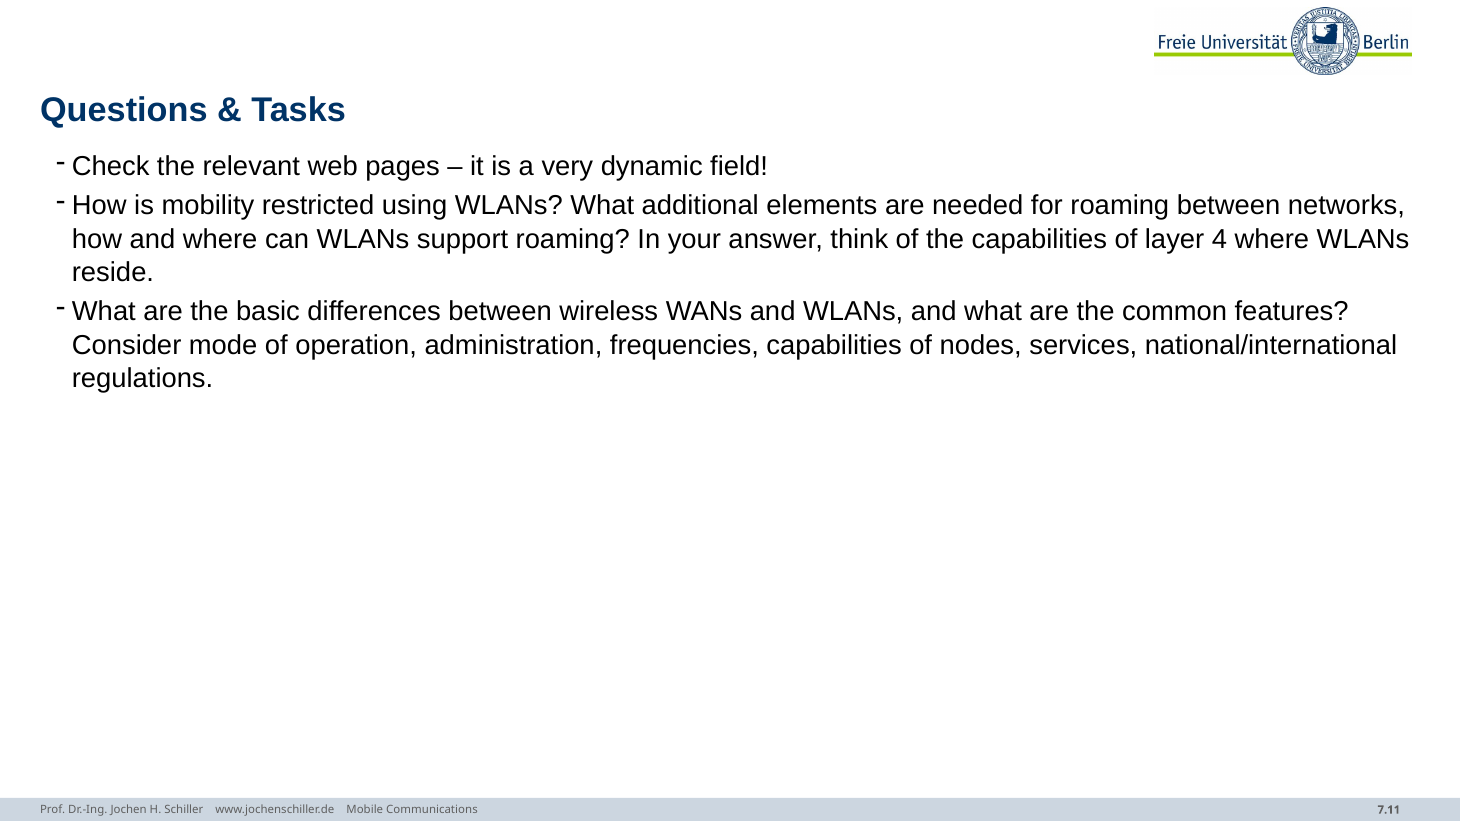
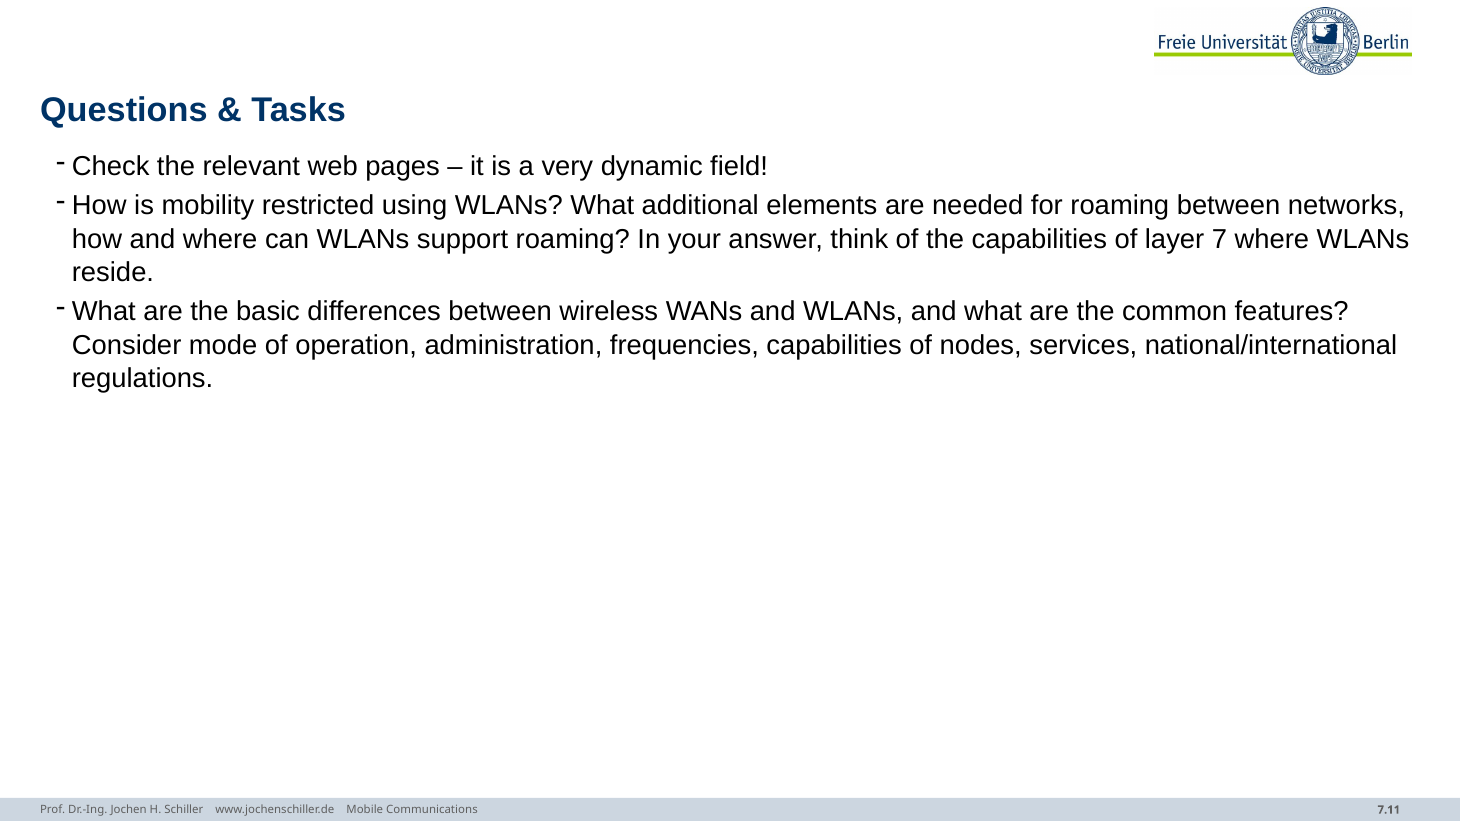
4: 4 -> 7
